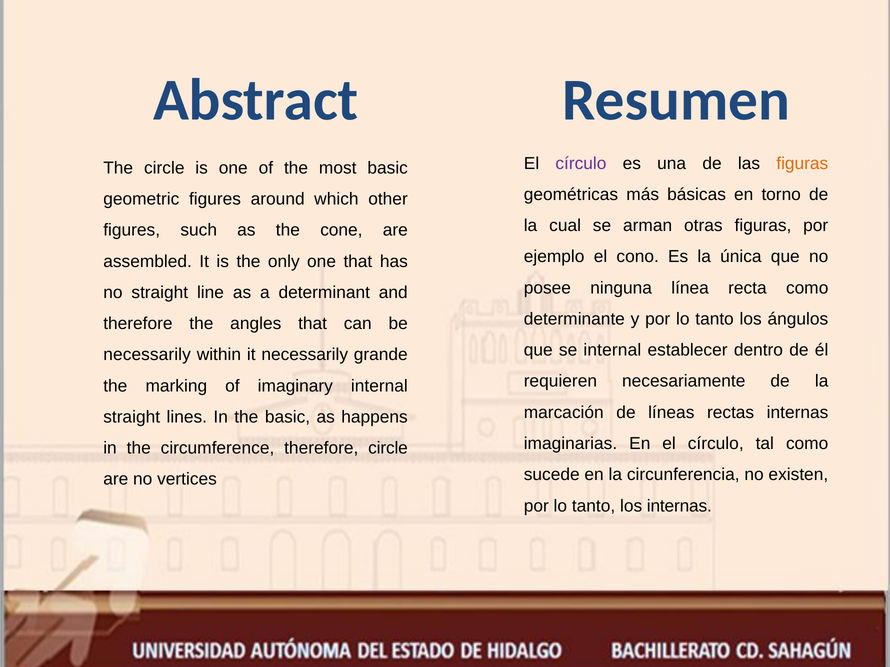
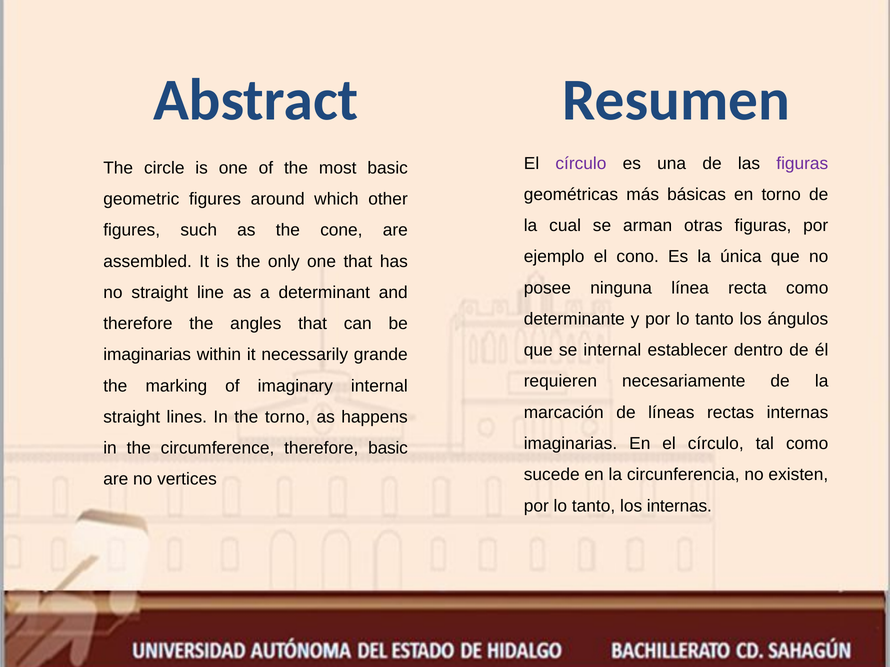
figuras at (802, 164) colour: orange -> purple
necessarily at (147, 355): necessarily -> imaginarias
the basic: basic -> torno
therefore circle: circle -> basic
